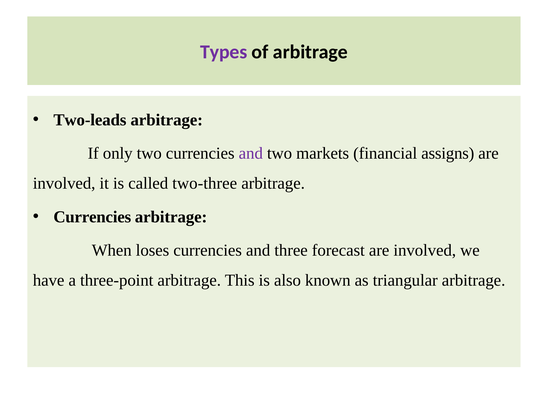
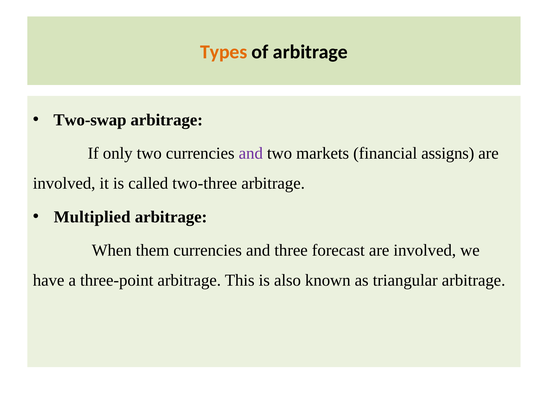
Types colour: purple -> orange
Two-leads: Two-leads -> Two-swap
Currencies at (92, 217): Currencies -> Multiplied
loses: loses -> them
